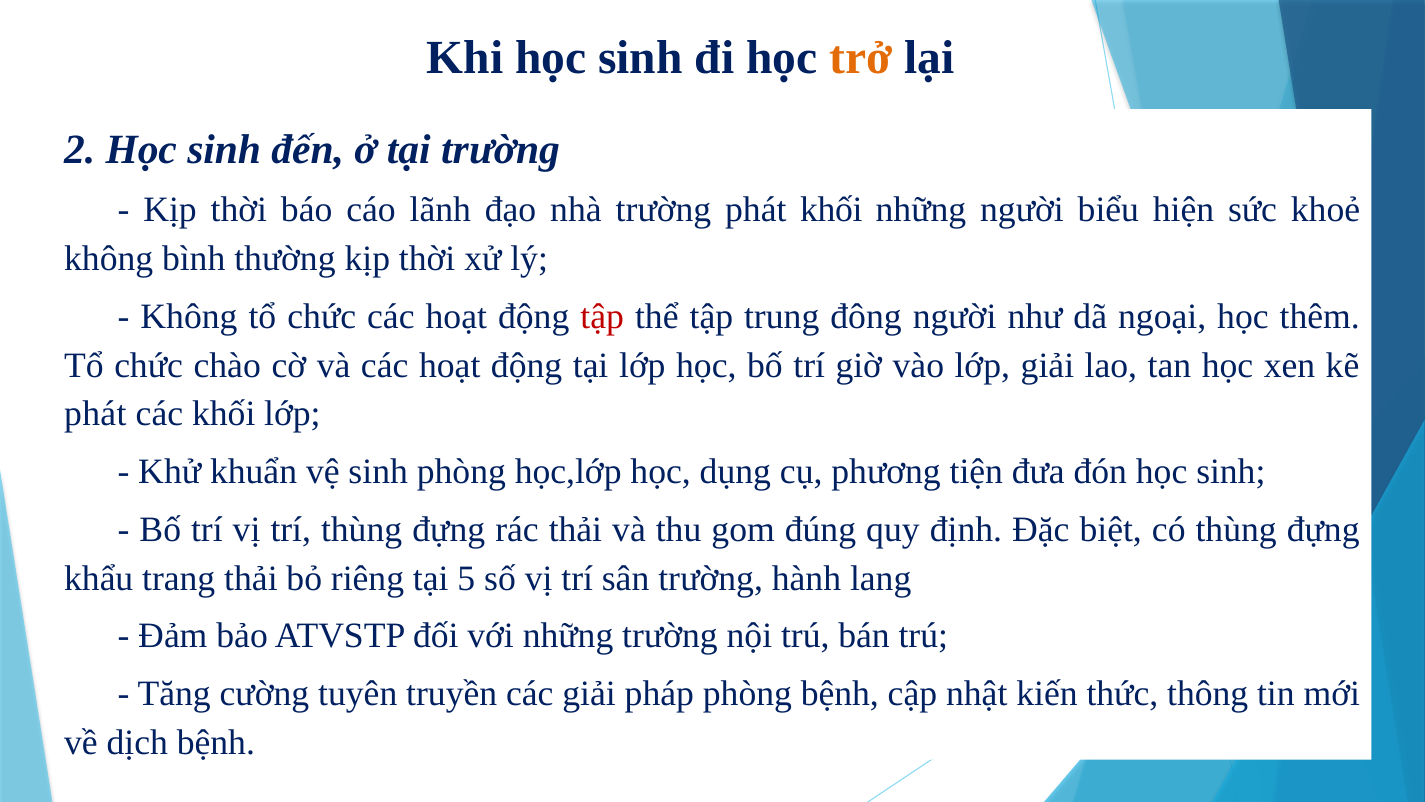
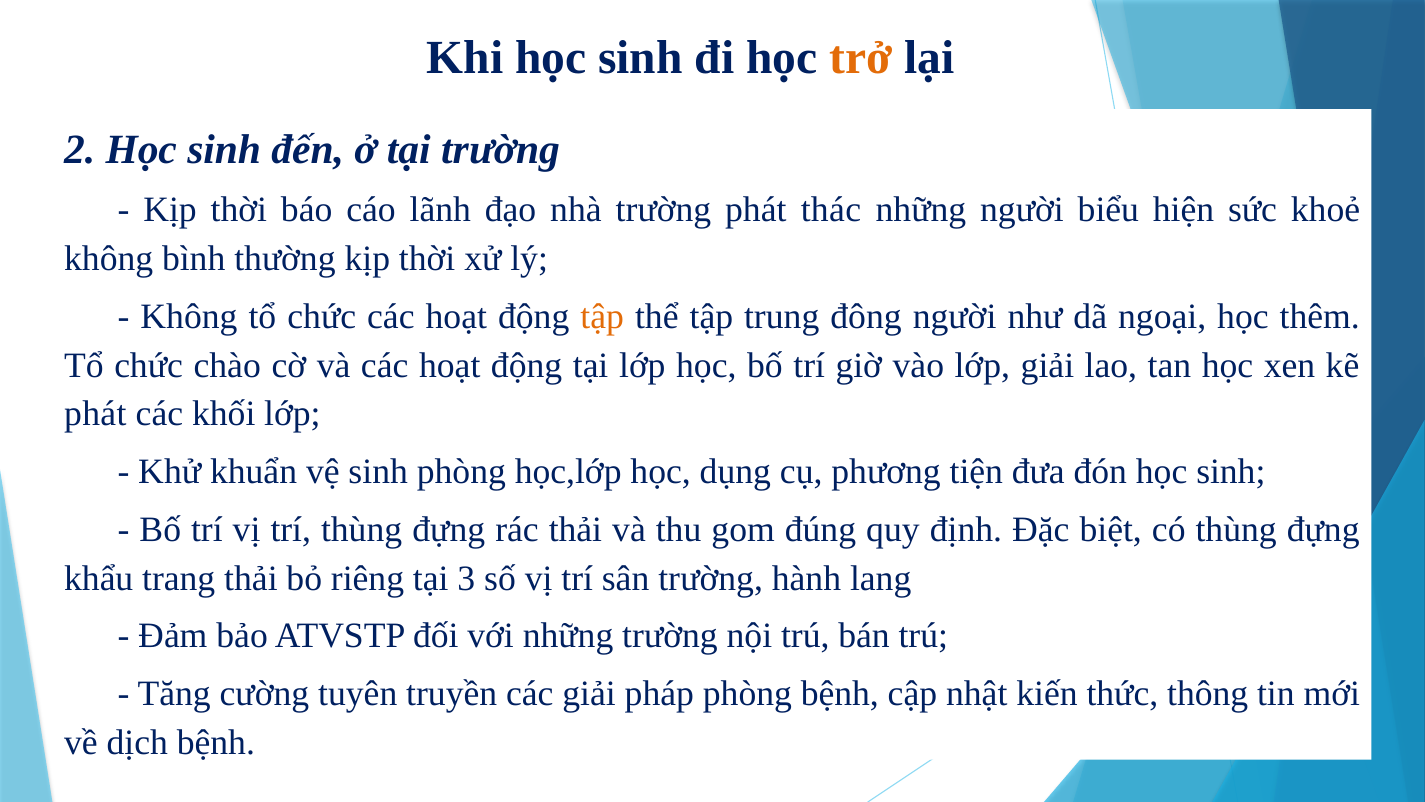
phát khối: khối -> thác
tập at (602, 316) colour: red -> orange
5: 5 -> 3
